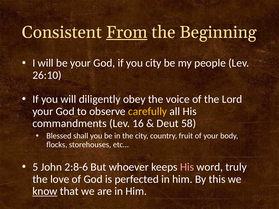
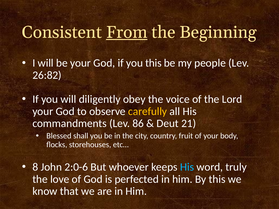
you city: city -> this
26:10: 26:10 -> 26:82
16: 16 -> 86
58: 58 -> 21
5: 5 -> 8
2:8-6: 2:8-6 -> 2:0-6
His at (187, 167) colour: pink -> light blue
know underline: present -> none
